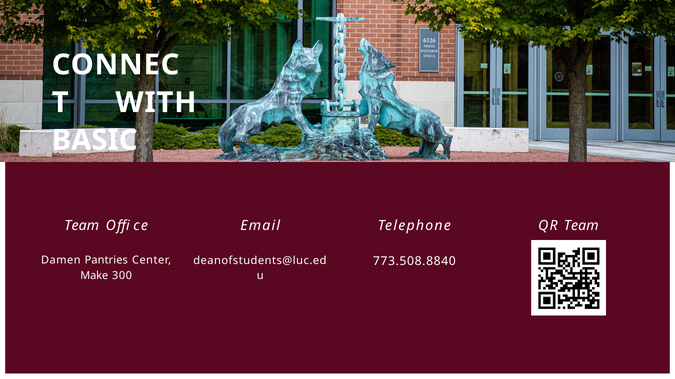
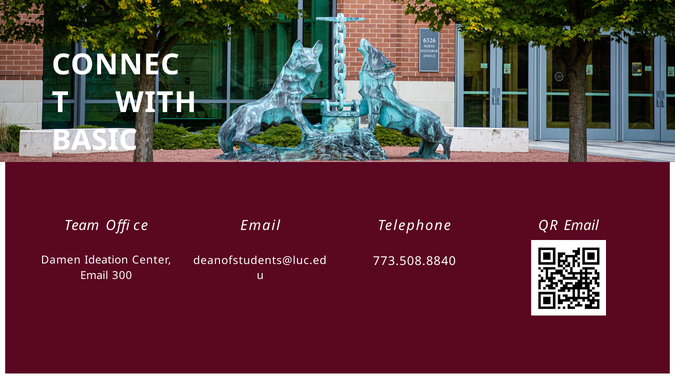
QR Team: Team -> Email
Pantries: Pantries -> Ideation
Make at (94, 276): Make -> Email
